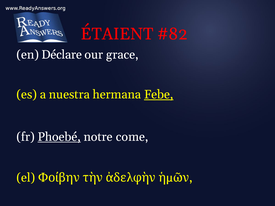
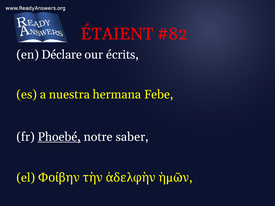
grace: grace -> écrits
Febe underline: present -> none
come: come -> saber
